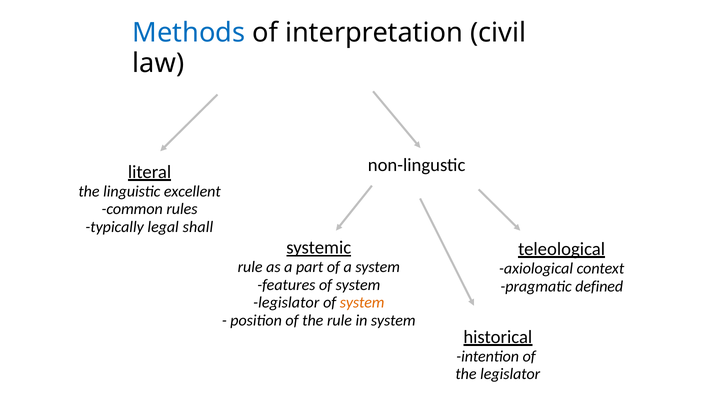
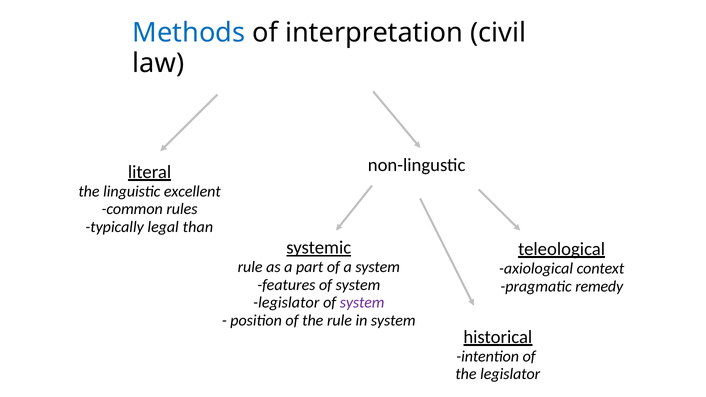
shall: shall -> than
defined: defined -> remedy
system at (362, 303) colour: orange -> purple
